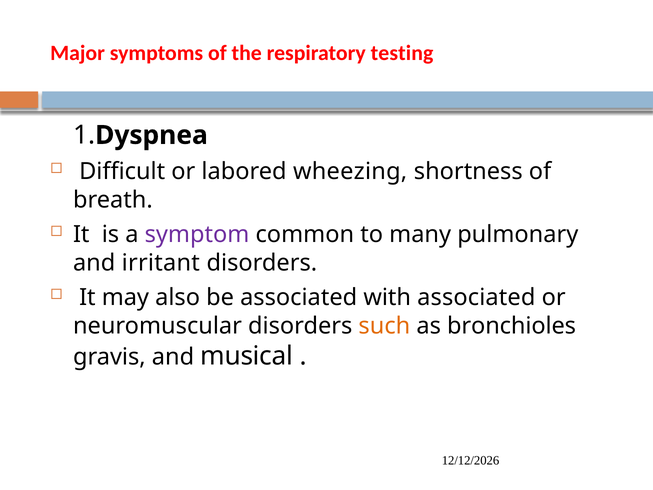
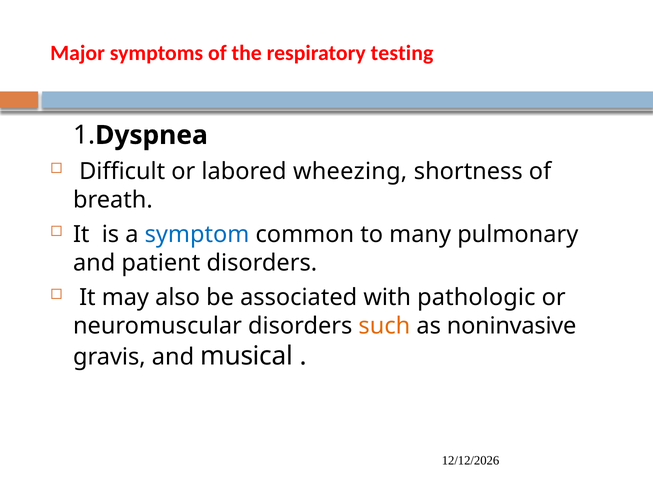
symptom colour: purple -> blue
irritant: irritant -> patient
with associated: associated -> pathologic
bronchioles: bronchioles -> noninvasive
